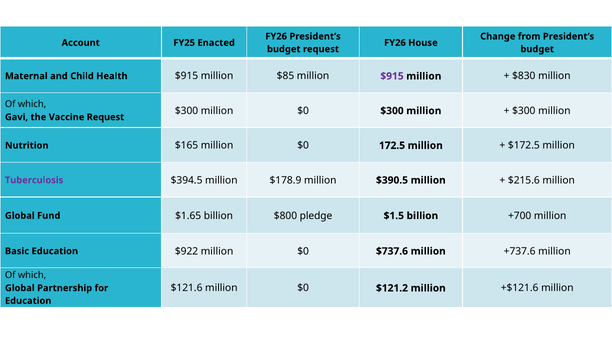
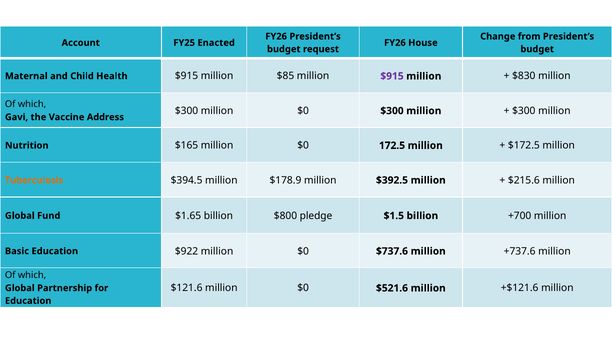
Vaccine Request: Request -> Address
Tuberculosis colour: purple -> orange
$390.5: $390.5 -> $392.5
$121.2: $121.2 -> $521.6
